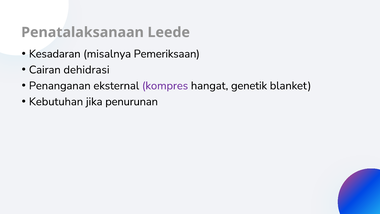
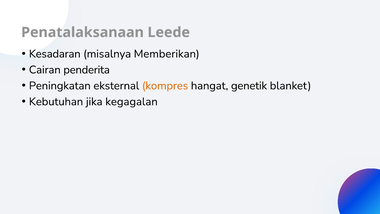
Pemeriksaan: Pemeriksaan -> Memberikan
dehidrasi: dehidrasi -> penderita
Penanganan: Penanganan -> Peningkatan
kompres colour: purple -> orange
penurunan: penurunan -> kegagalan
